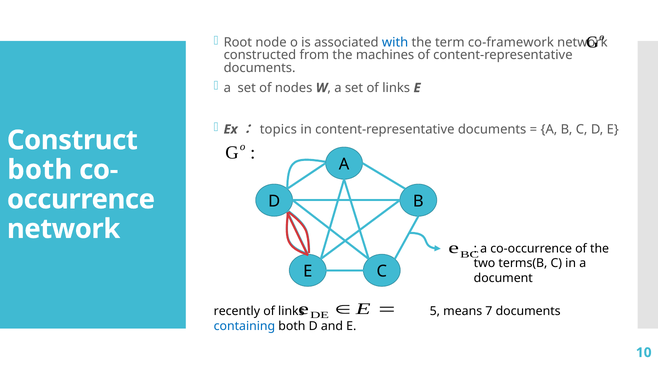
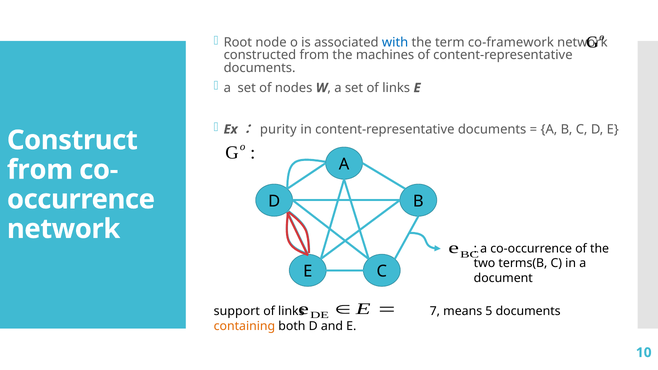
topics: topics -> purity
both at (40, 170): both -> from
recently: recently -> support
5: 5 -> 7
7: 7 -> 5
containing colour: blue -> orange
